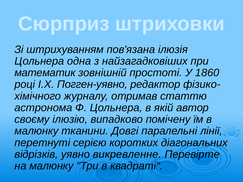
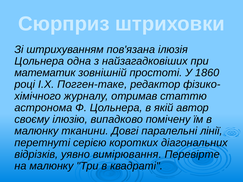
Погген-уявно: Погген-уявно -> Погген-таке
викревленне: викревленне -> вимірювання
